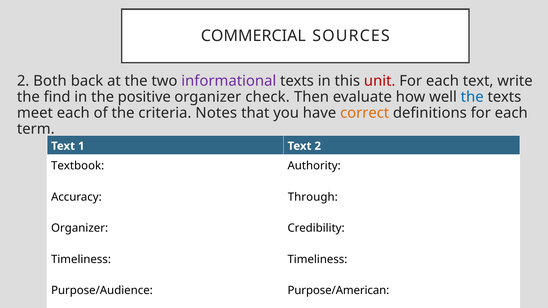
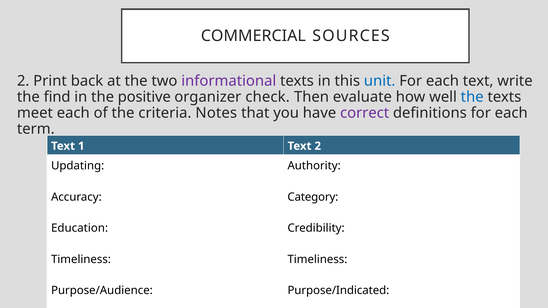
Both: Both -> Print
unit colour: red -> blue
correct colour: orange -> purple
Textbook: Textbook -> Updating
Through: Through -> Category
Organizer at (80, 228): Organizer -> Education
Purpose/American: Purpose/American -> Purpose/Indicated
